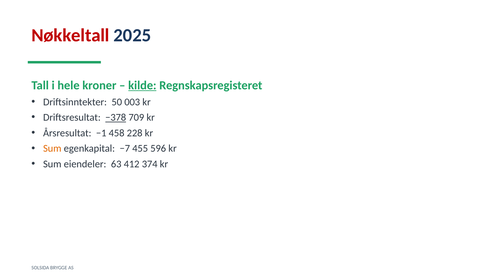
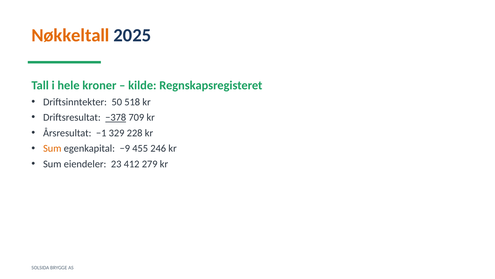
Nøkkeltall colour: red -> orange
kilde underline: present -> none
003: 003 -> 518
458: 458 -> 329
−7: −7 -> −9
596: 596 -> 246
63: 63 -> 23
374: 374 -> 279
